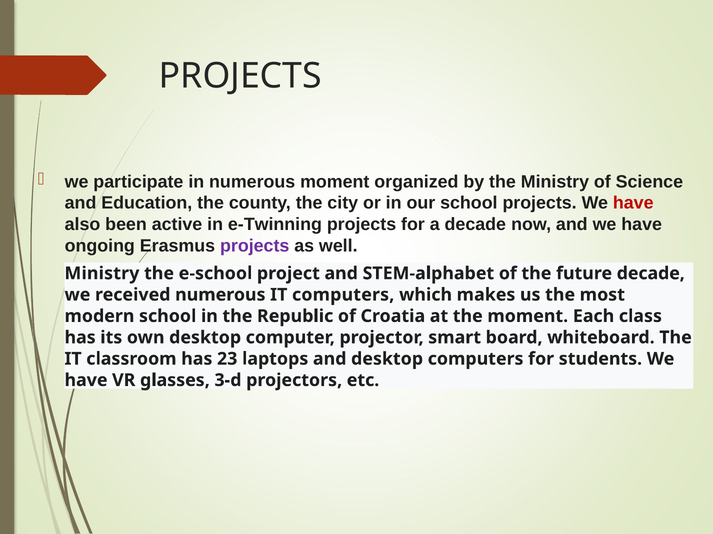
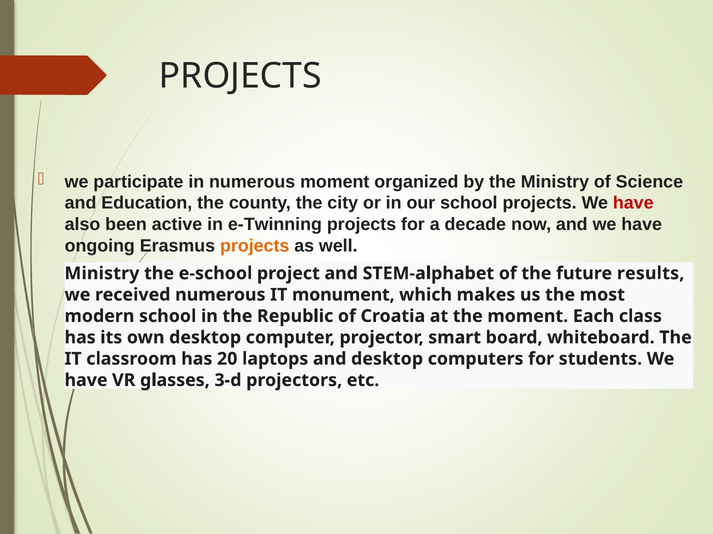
projects at (255, 246) colour: purple -> orange
future decade: decade -> results
IT computers: computers -> monument
23: 23 -> 20
